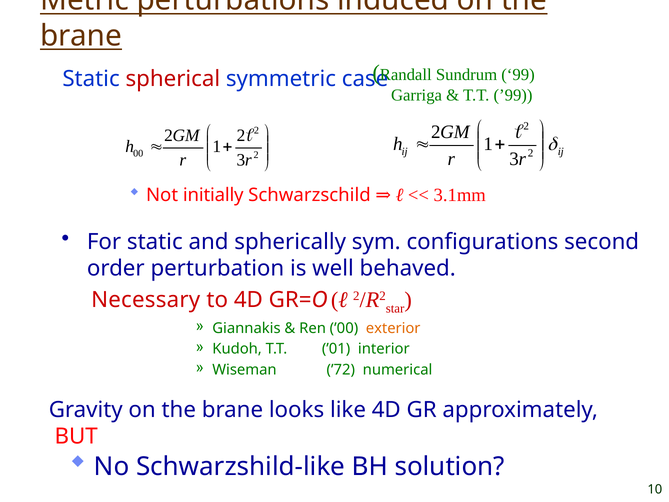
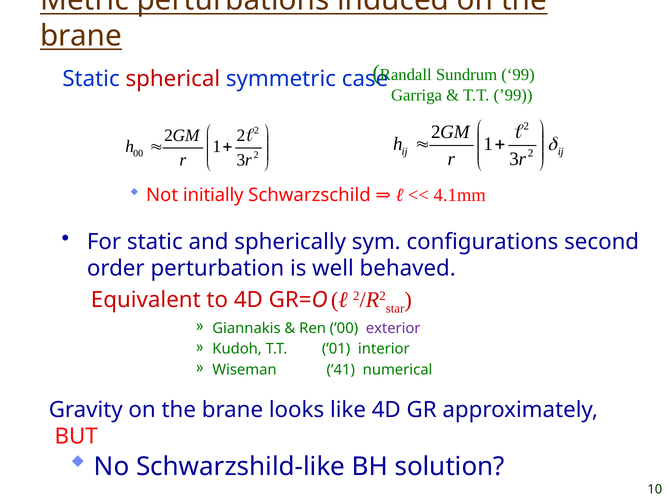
3.1mm: 3.1mm -> 4.1mm
Necessary: Necessary -> Equivalent
exterior colour: orange -> purple
’72: ’72 -> ’41
